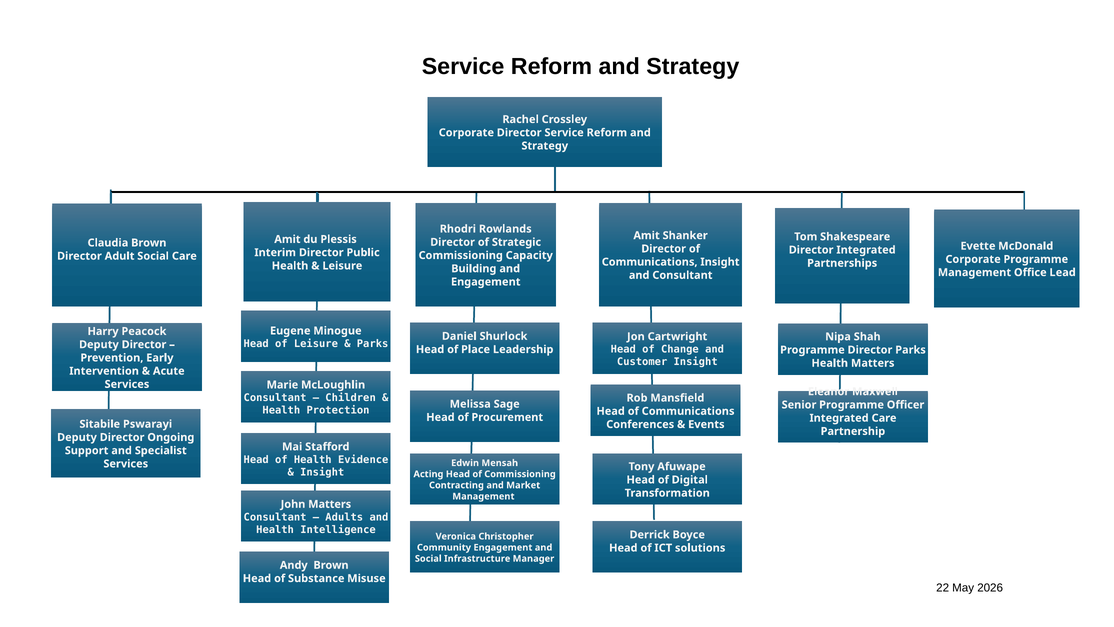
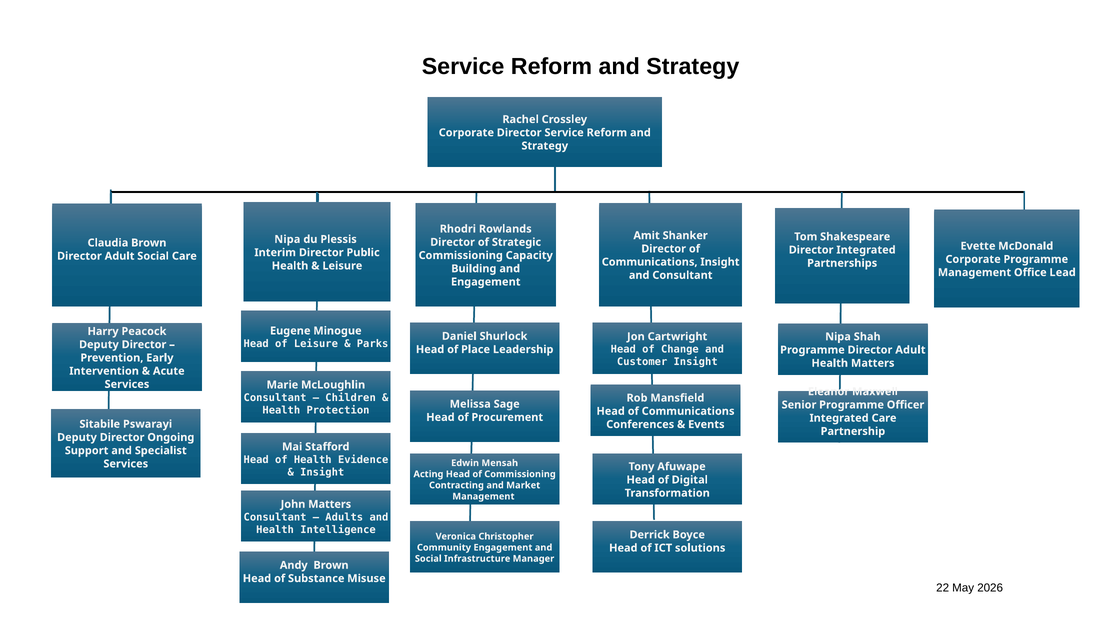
Amit at (287, 239): Amit -> Nipa
Programme Director Parks: Parks -> Adult
